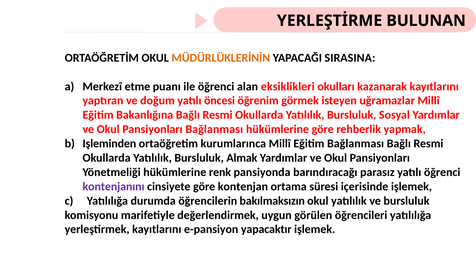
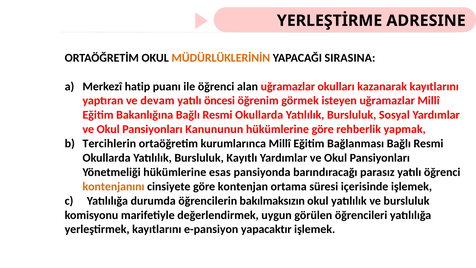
BULUNAN: BULUNAN -> ADRESINE
etme: etme -> hatip
alan eksiklikleri: eksiklikleri -> uğramazlar
doğum: doğum -> devam
Pansiyonları Bağlanması: Bağlanması -> Kanununun
Işleminden: Işleminden -> Tercihlerin
Almak: Almak -> Kayıtlı
renk: renk -> esas
kontenjanını colour: purple -> orange
